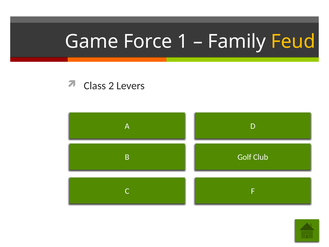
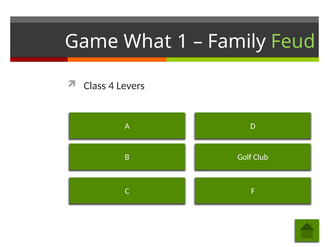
Force: Force -> What
Feud colour: yellow -> light green
2: 2 -> 4
